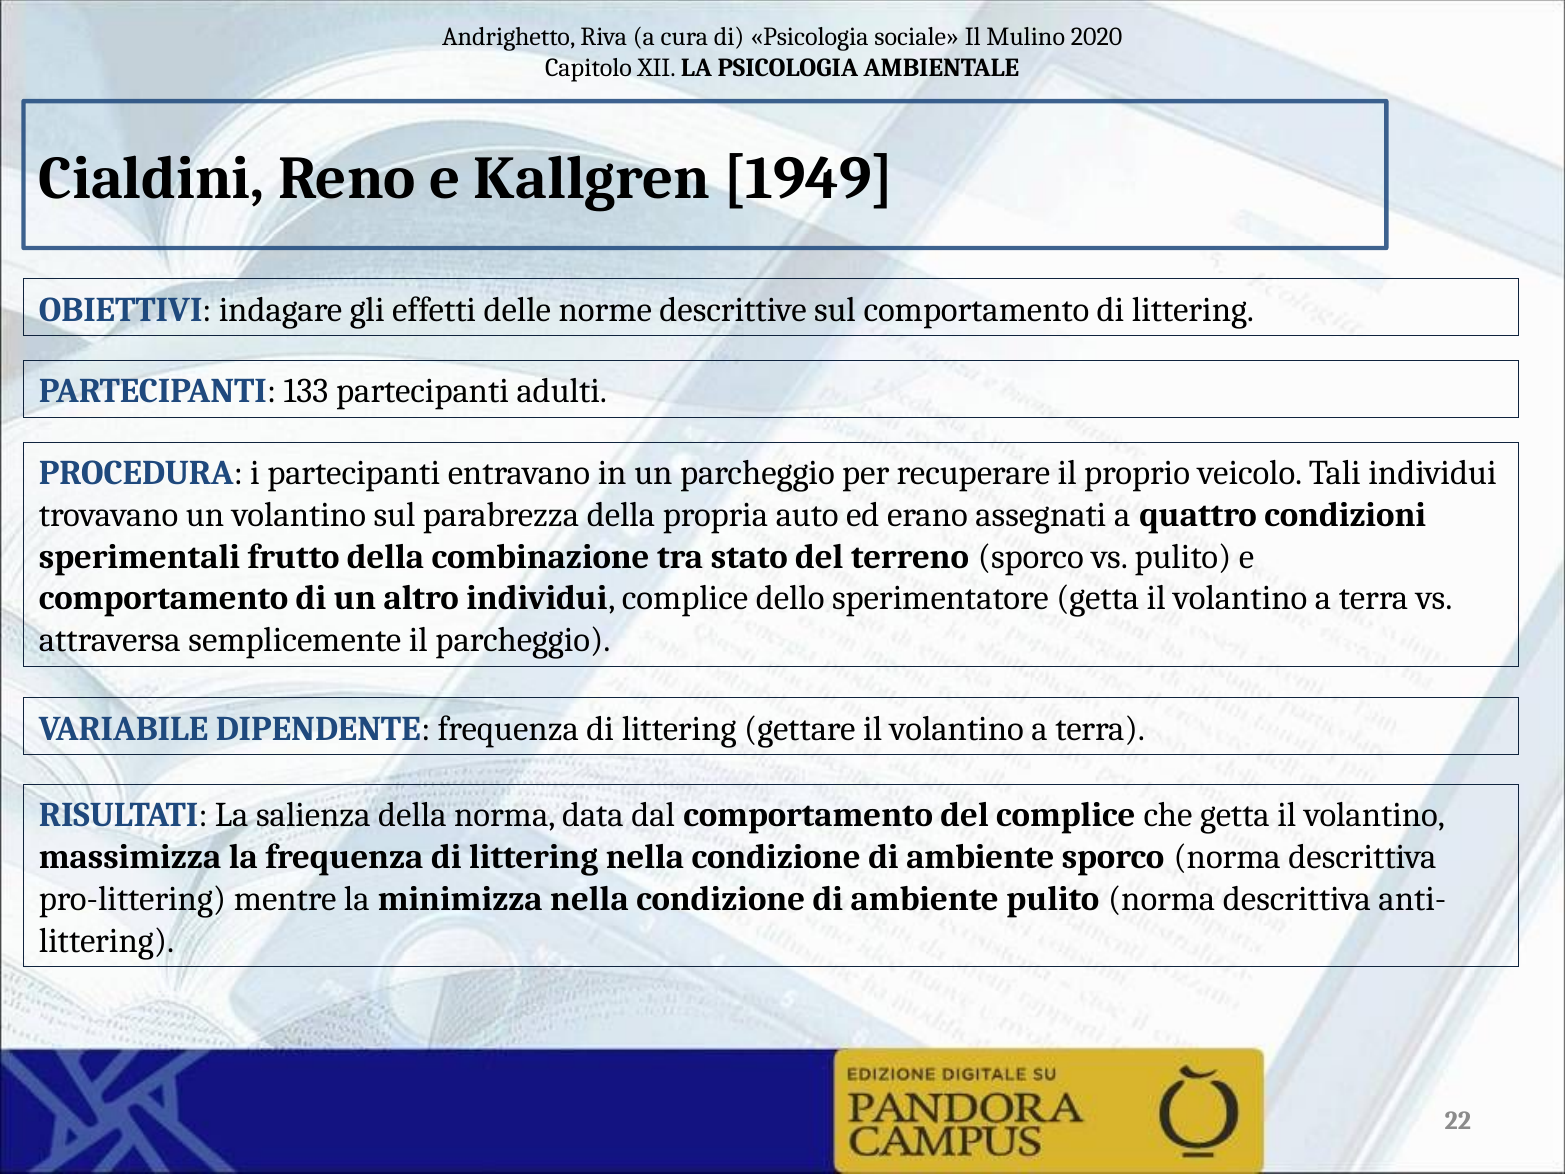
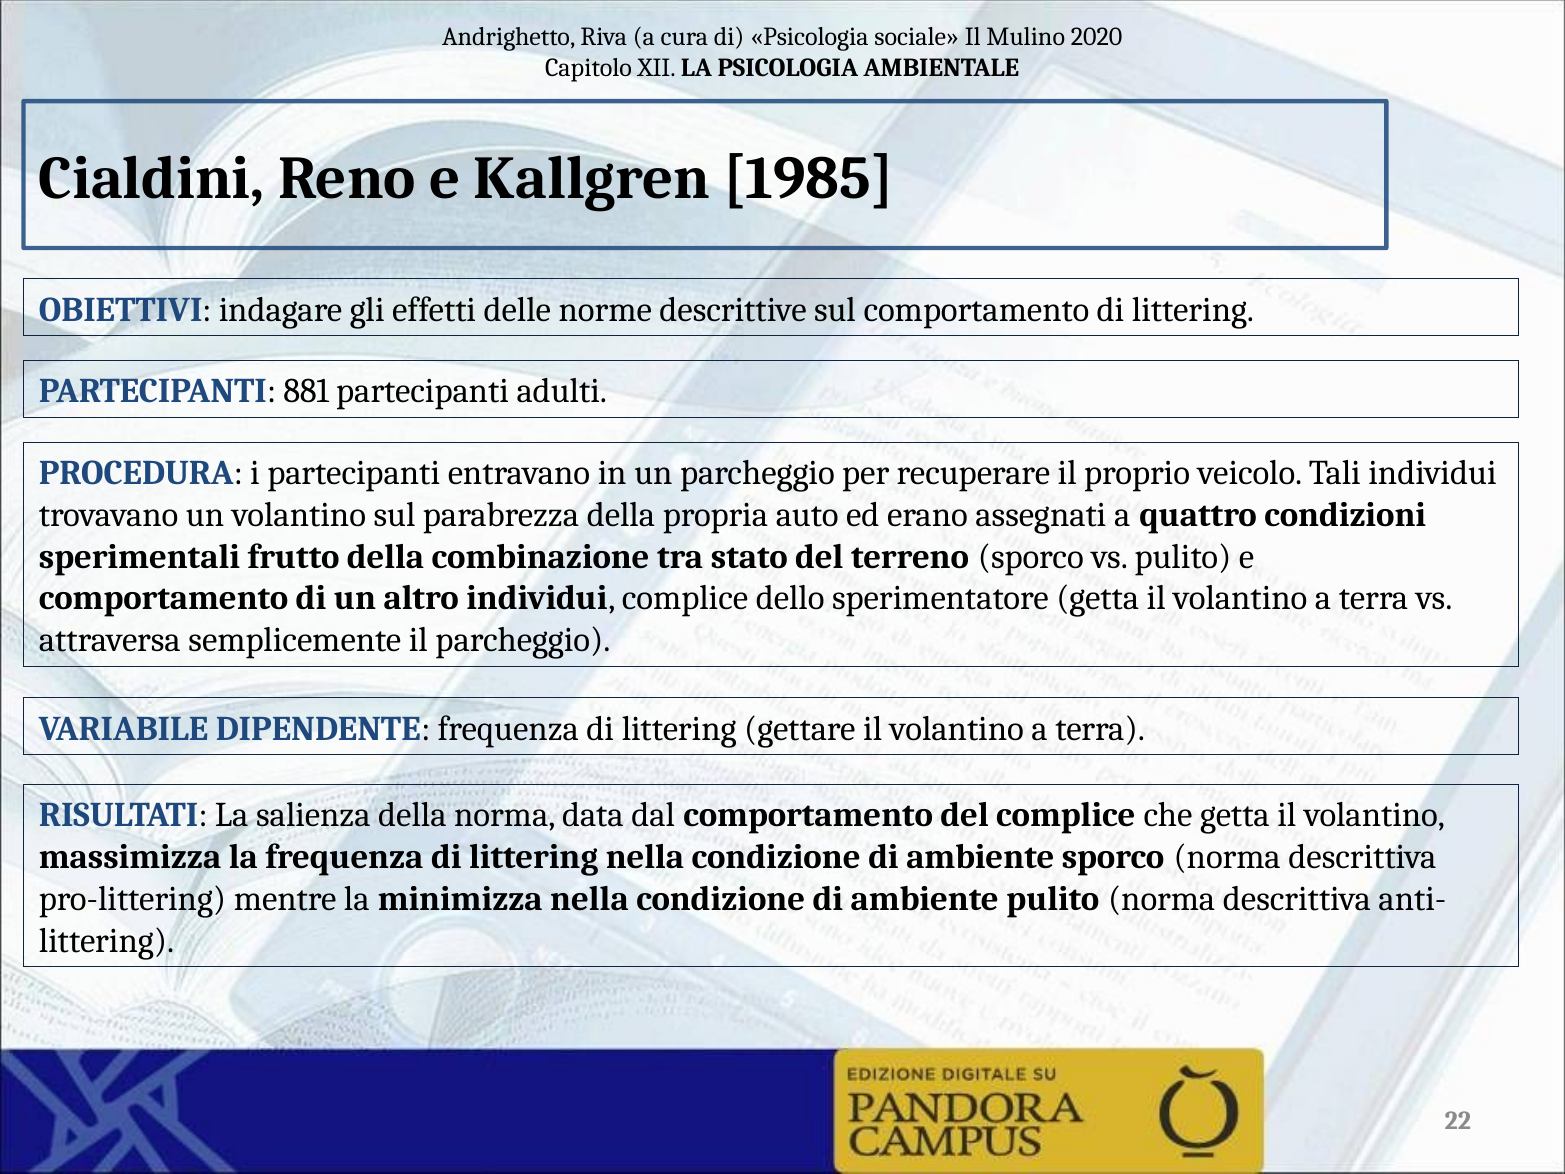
1949: 1949 -> 1985
133: 133 -> 881
